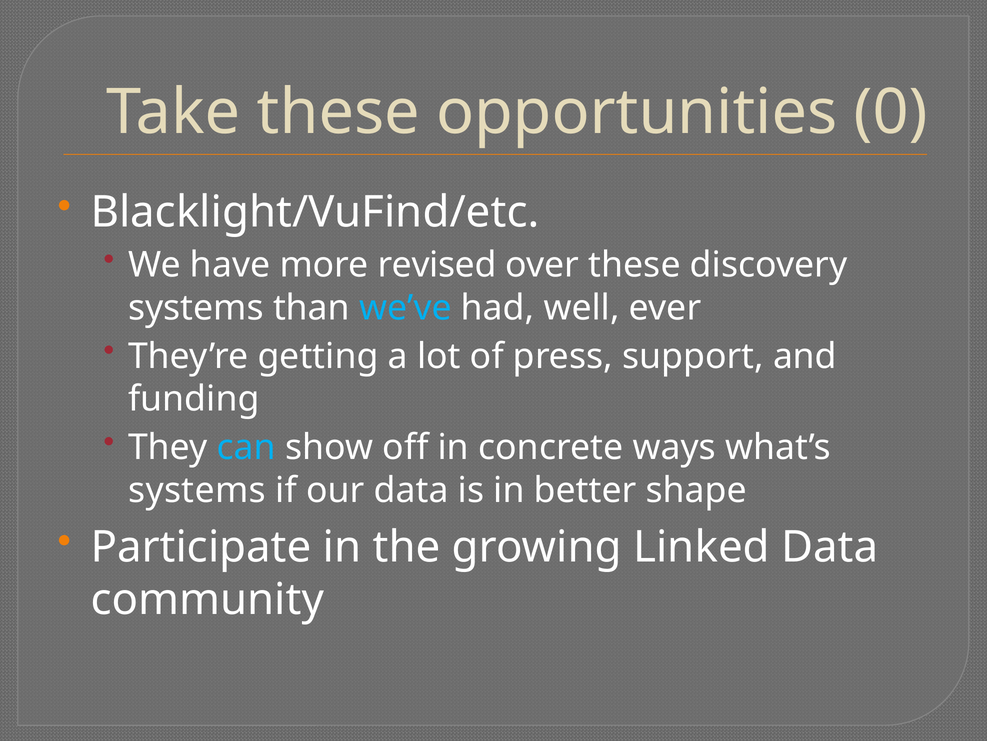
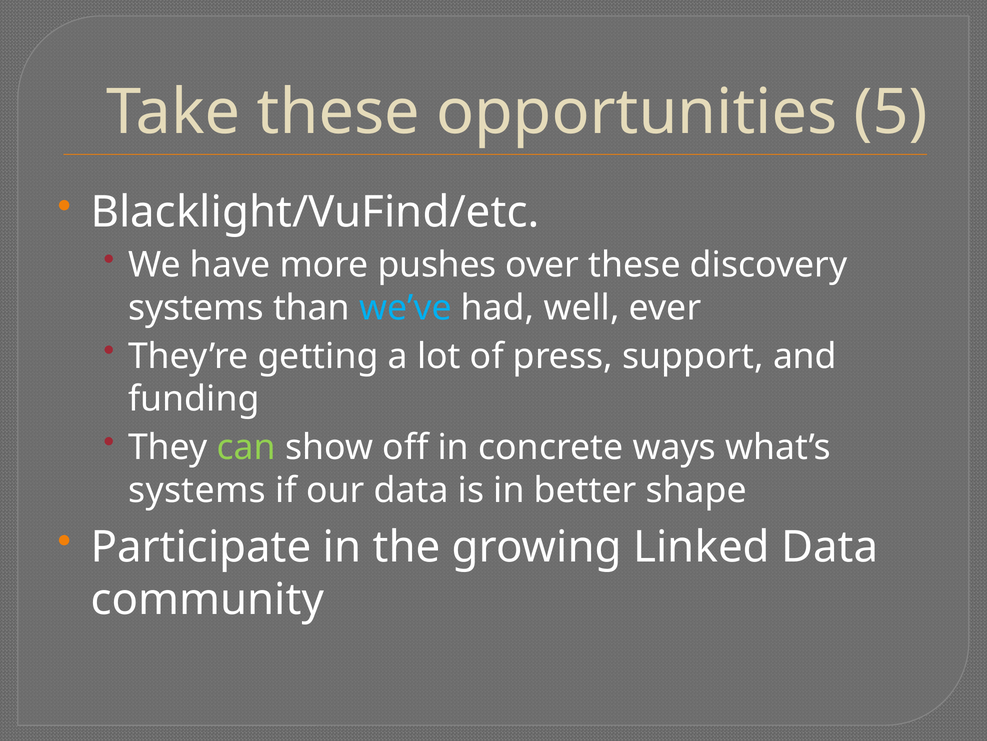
0: 0 -> 5
revised: revised -> pushes
can colour: light blue -> light green
